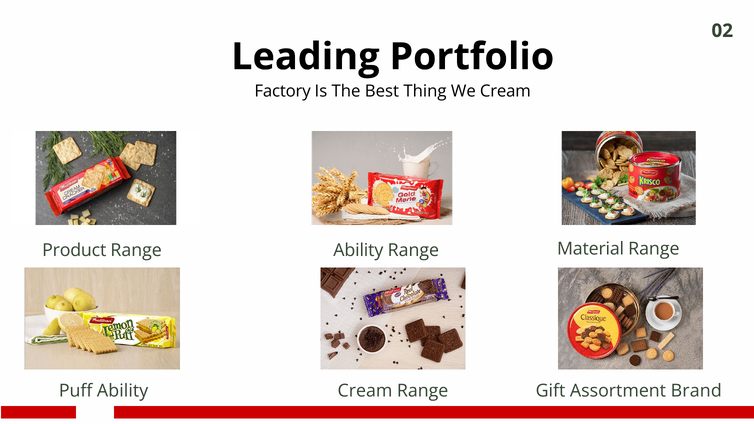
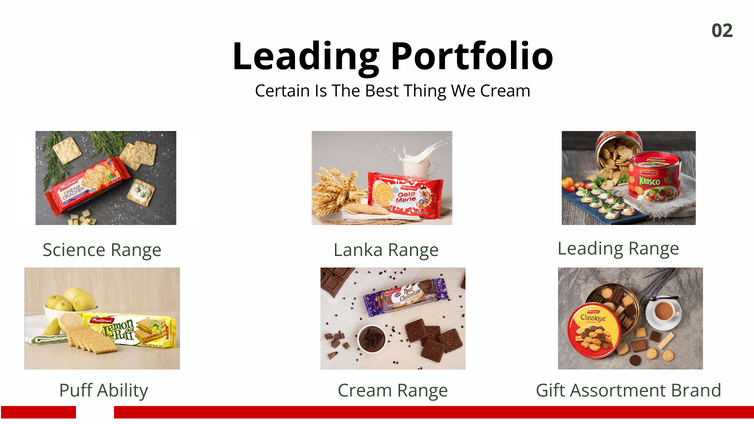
Factory: Factory -> Certain
Product: Product -> Science
Ability at (358, 251): Ability -> Lanka
Range Material: Material -> Leading
